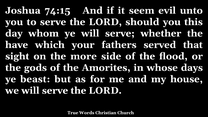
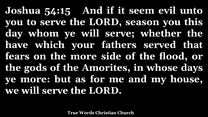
74:15: 74:15 -> 54:15
should: should -> season
sight: sight -> fears
ye beast: beast -> more
